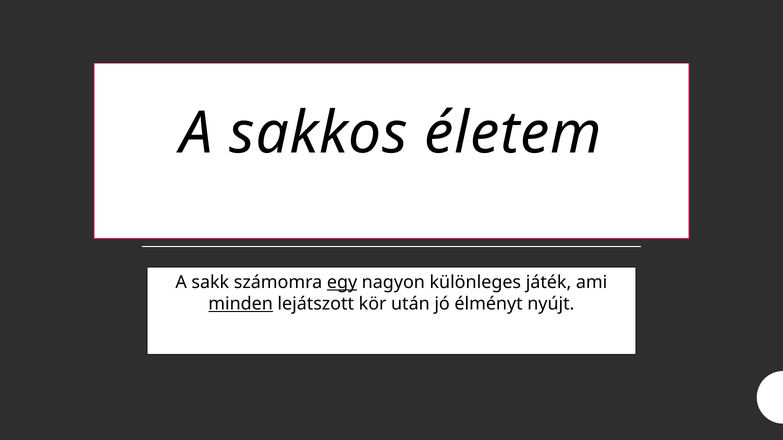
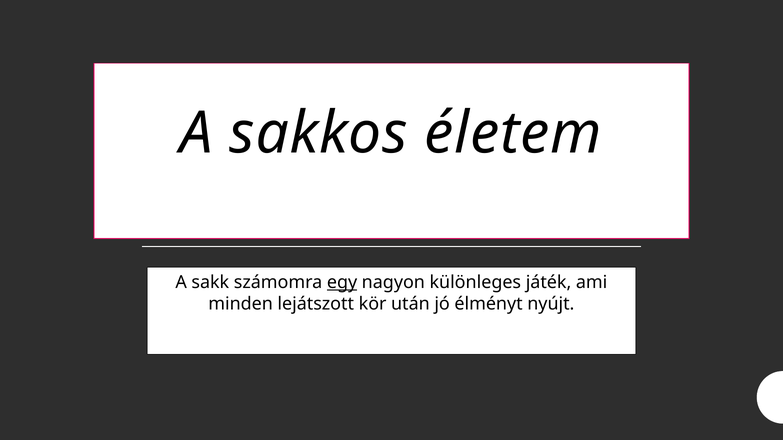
minden underline: present -> none
